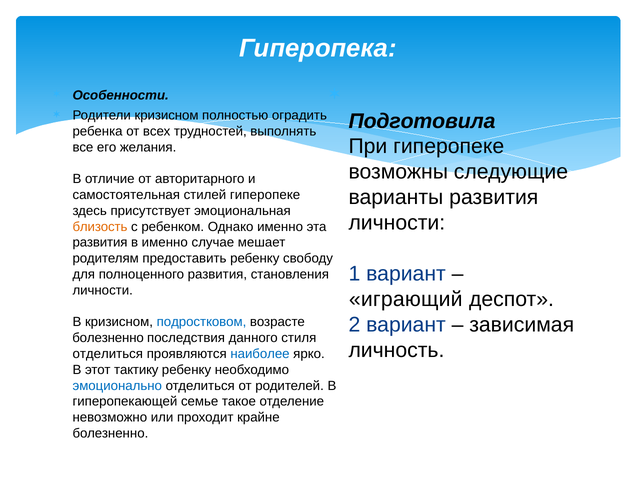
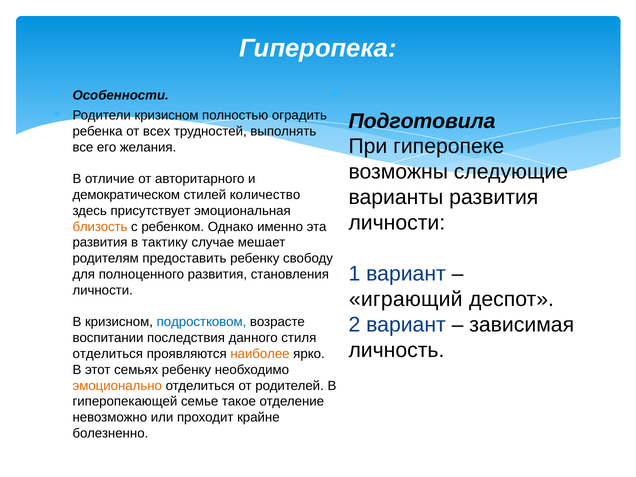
самостоятельная: самостоятельная -> демократическом
стилей гиперопеке: гиперопеке -> количество
в именно: именно -> тактику
болезненно at (108, 338): болезненно -> воспитании
наиболее colour: blue -> orange
тактику: тактику -> семьях
эмоционально colour: blue -> orange
